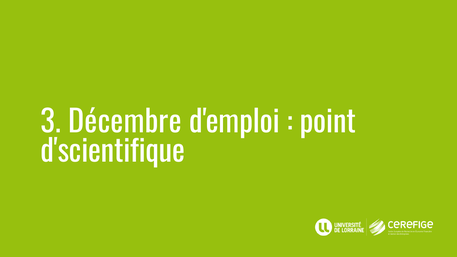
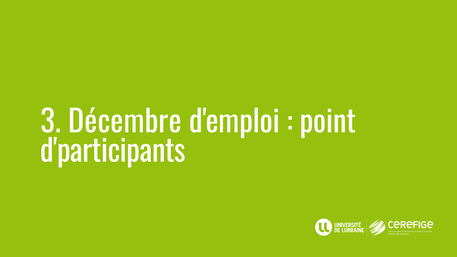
d'scientifique: d'scientifique -> d'participants
